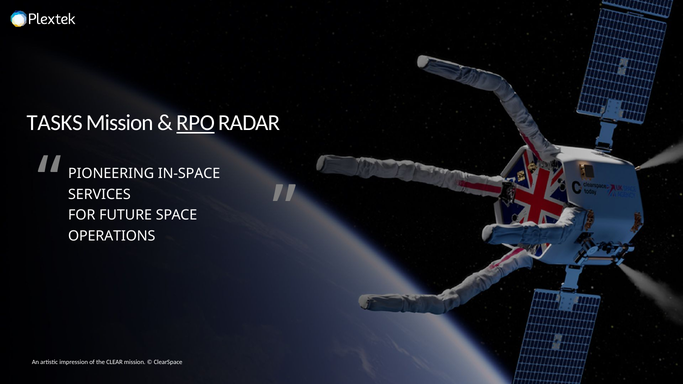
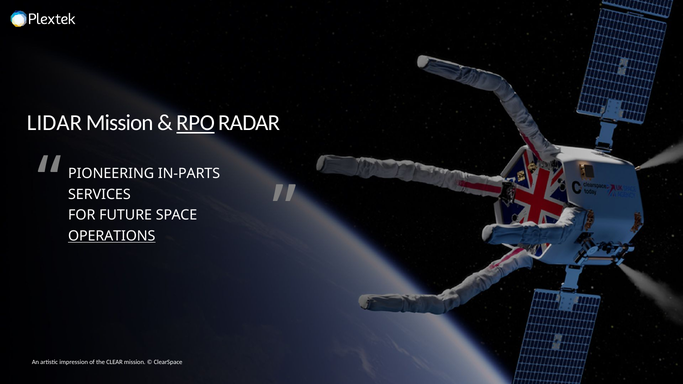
TASKS: TASKS -> LIDAR
IN-SPACE: IN-SPACE -> IN-PARTS
OPERATIONS underline: none -> present
